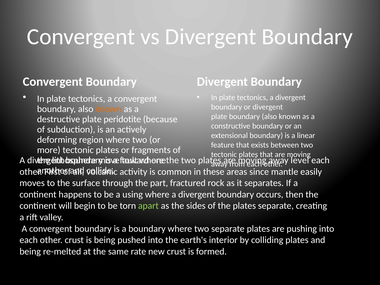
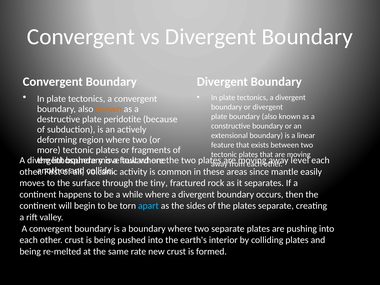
part: part -> tiny
using: using -> while
apart colour: light green -> light blue
